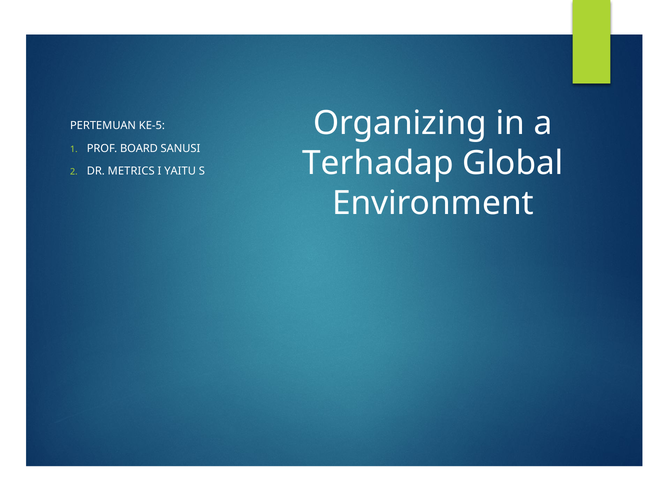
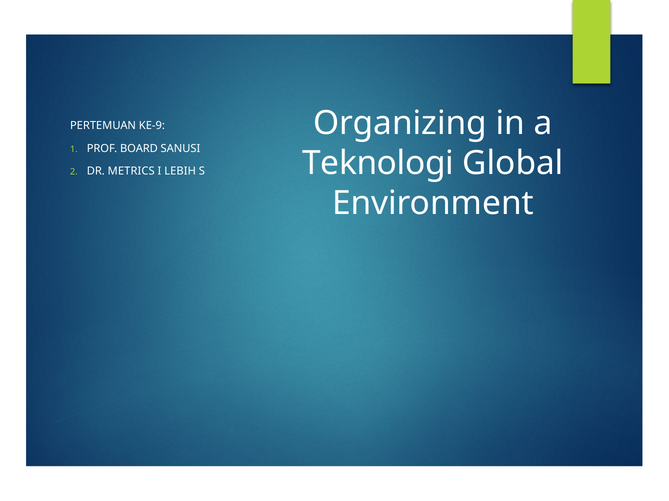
KE-5: KE-5 -> KE-9
Terhadap: Terhadap -> Teknologi
YAITU: YAITU -> LEBIH
